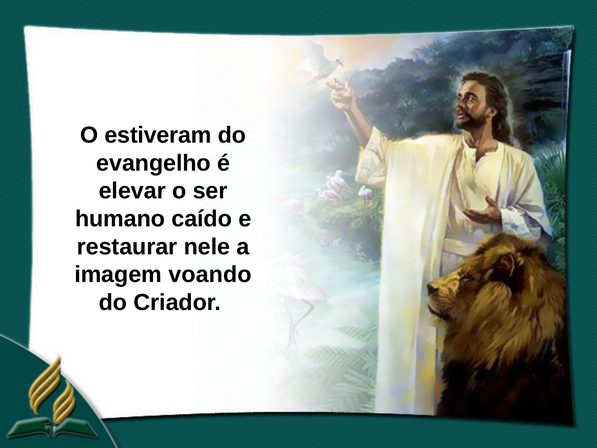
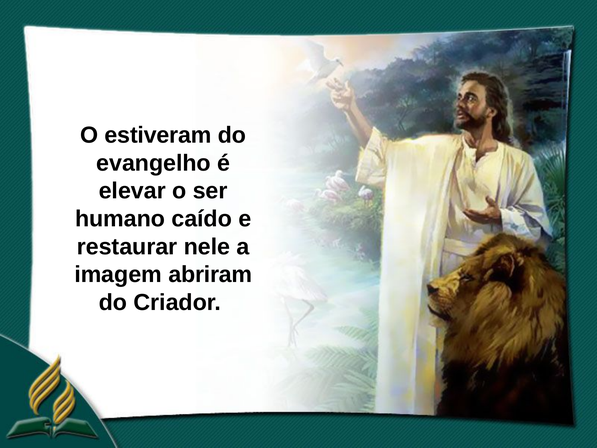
voando: voando -> abriram
